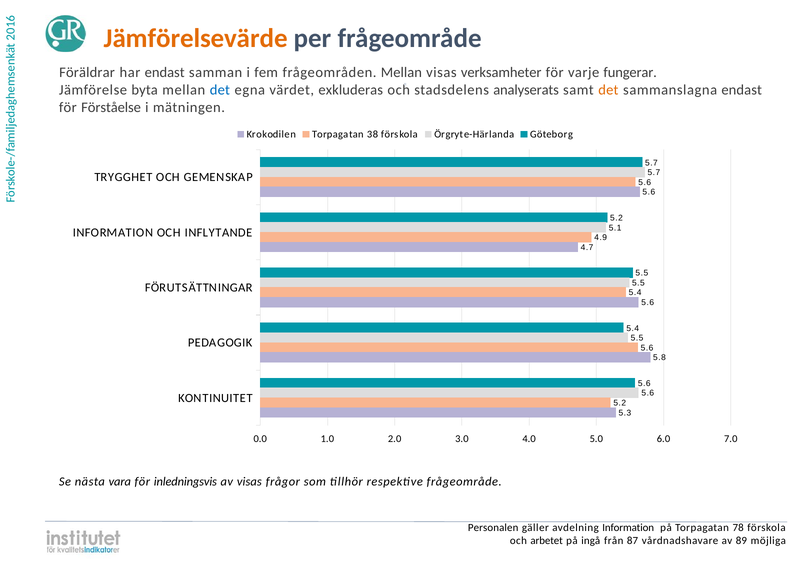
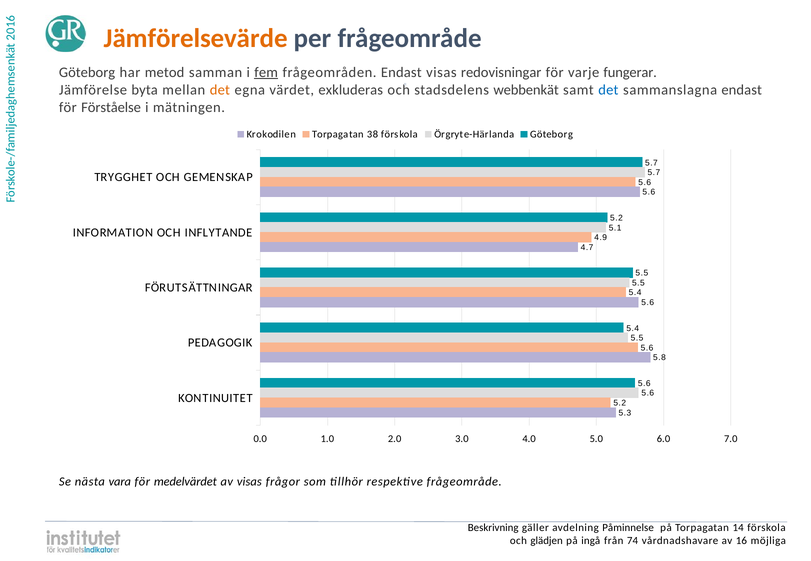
Föräldrar at (87, 72): Föräldrar -> Göteborg
har endast: endast -> metod
fem underline: none -> present
frågeområden Mellan: Mellan -> Endast
verksamheter: verksamheter -> redovisningar
det at (220, 90) colour: blue -> orange
analyserats: analyserats -> webbenkät
det at (608, 90) colour: orange -> blue
inledningsvis: inledningsvis -> medelvärdet
Personalen: Personalen -> Beskrivning
avdelning Information: Information -> Påminnelse
78: 78 -> 14
arbetet: arbetet -> glädjen
87: 87 -> 74
89: 89 -> 16
